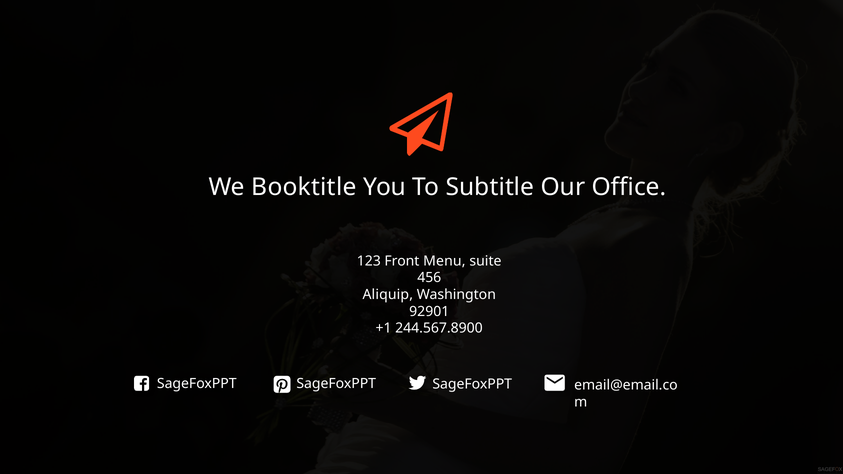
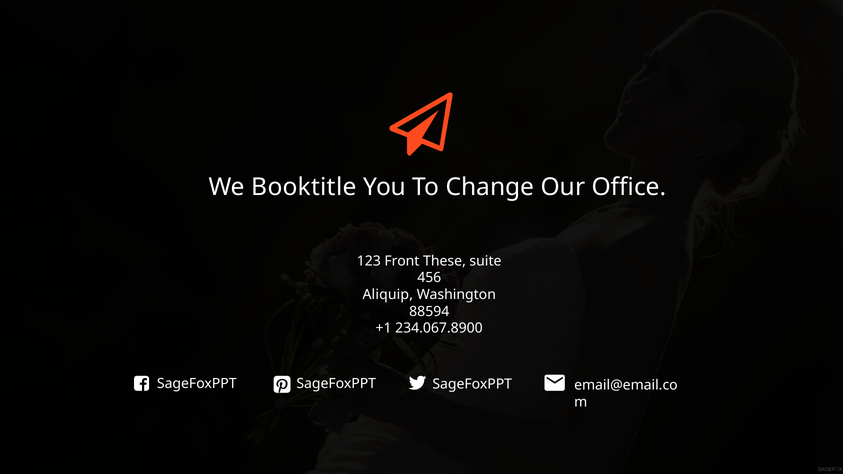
Subtitle: Subtitle -> Change
Menu: Menu -> These
92901: 92901 -> 88594
244.567.8900: 244.567.8900 -> 234.067.8900
